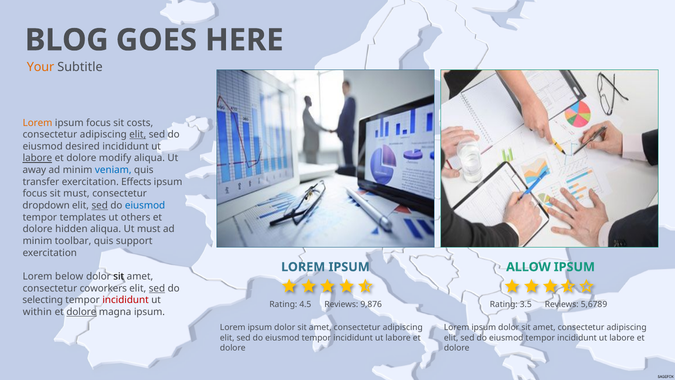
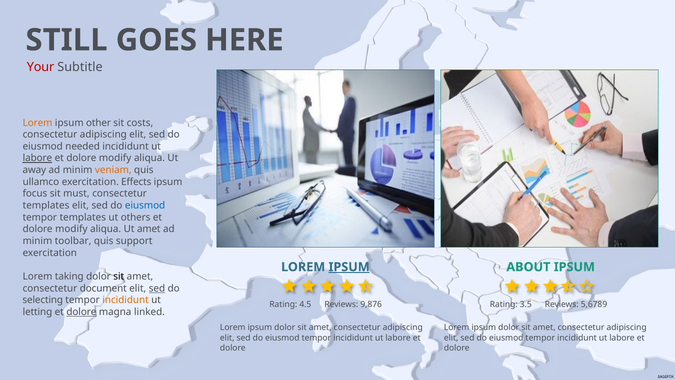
BLOG: BLOG -> STILL
Your colour: orange -> red
focus at (99, 123): focus -> other
elit at (138, 134) underline: present -> none
desired: desired -> needed
veniam colour: blue -> orange
transfer: transfer -> ullamco
dropdown at (46, 205): dropdown -> templates
sed at (100, 205) underline: present -> none
hidden at (71, 229): hidden -> modify
Ut must: must -> amet
IPSUM at (349, 267) underline: none -> present
ALLOW: ALLOW -> ABOUT
below: below -> taking
coworkers: coworkers -> document
incididunt at (126, 300) colour: red -> orange
within: within -> letting
magna ipsum: ipsum -> linked
